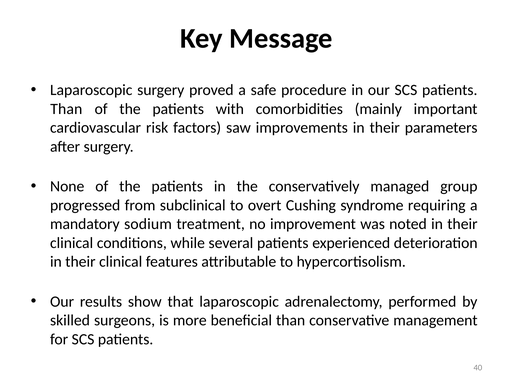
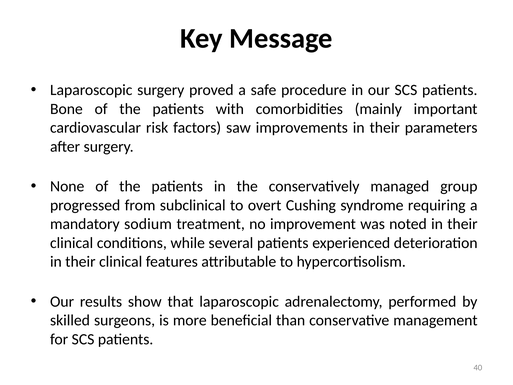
Than at (66, 109): Than -> Bone
